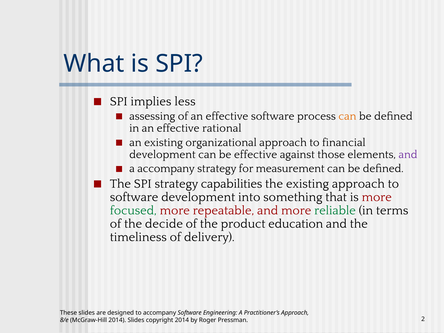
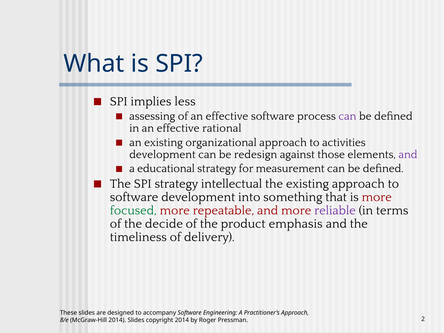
can at (347, 116) colour: orange -> purple
financial: financial -> activities
be effective: effective -> redesign
a accompany: accompany -> educational
capabilities: capabilities -> intellectual
reliable colour: green -> purple
education: education -> emphasis
